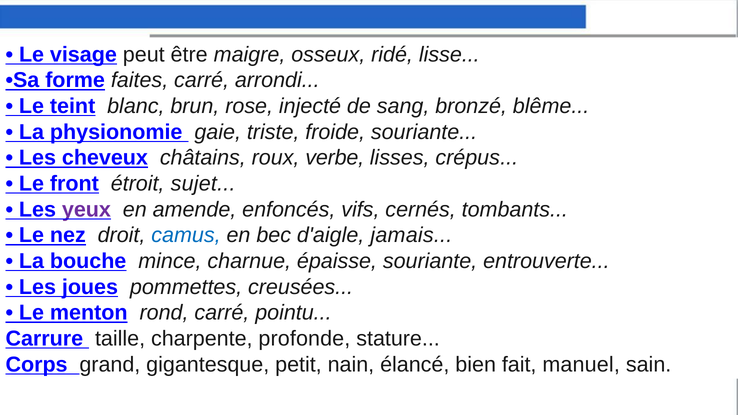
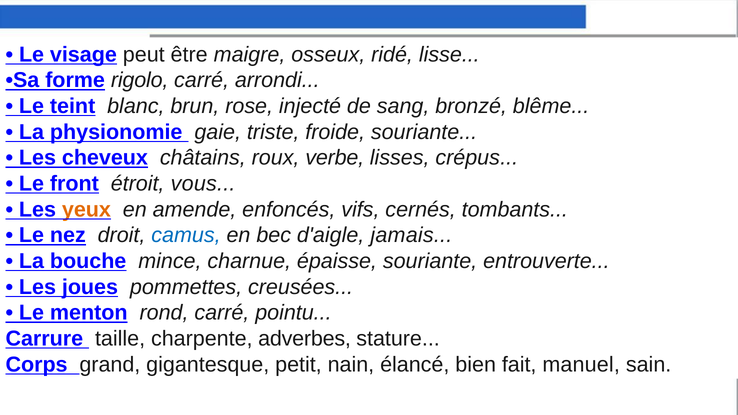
faites: faites -> rigolo
sujet: sujet -> vous
yeux colour: purple -> orange
profonde: profonde -> adverbes
